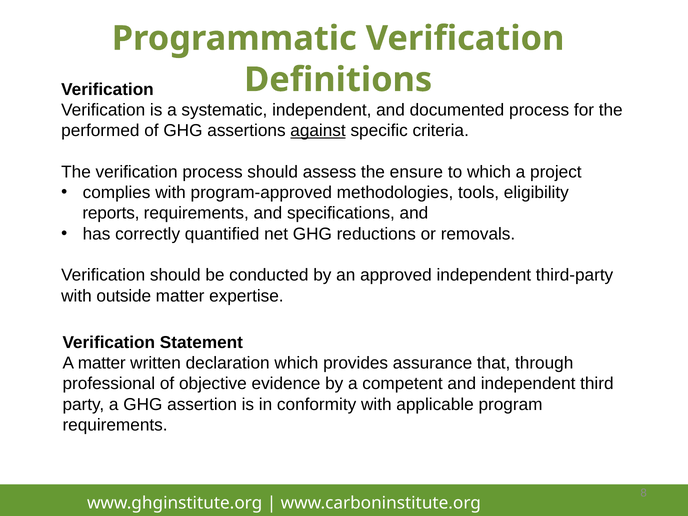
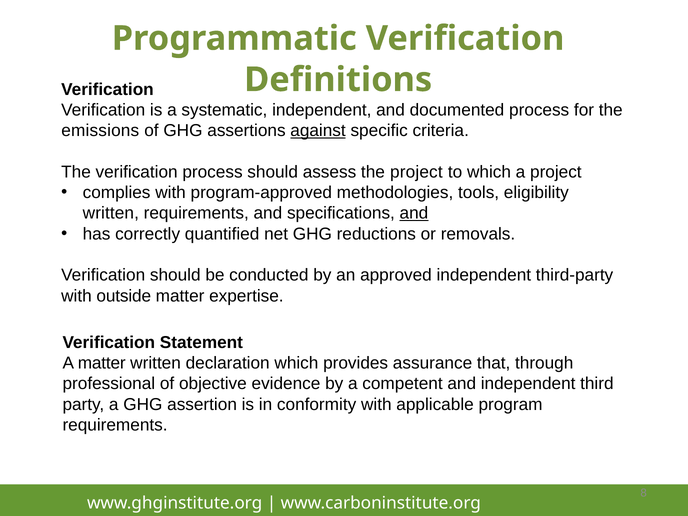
performed: performed -> emissions
the ensure: ensure -> project
reports at (111, 213): reports -> written
and at (414, 213) underline: none -> present
